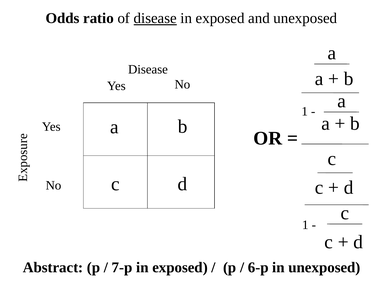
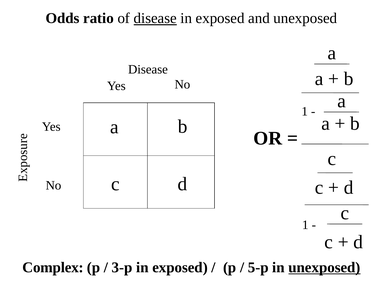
Abstract: Abstract -> Complex
7-p: 7-p -> 3-p
6-p: 6-p -> 5-p
unexposed at (324, 267) underline: none -> present
